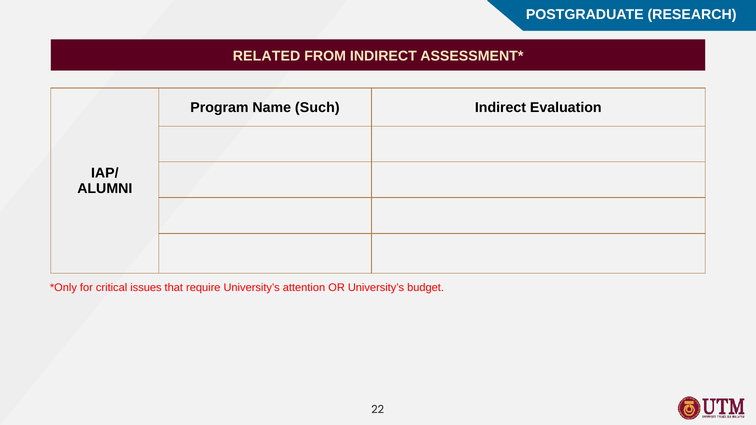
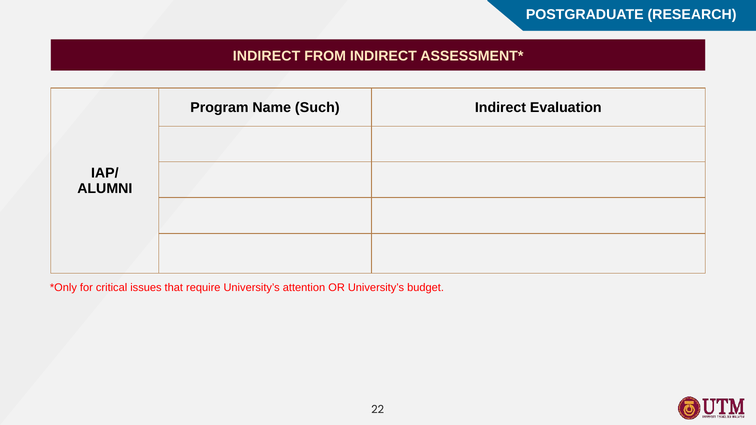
RELATED at (267, 56): RELATED -> INDIRECT
